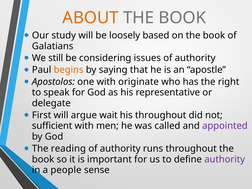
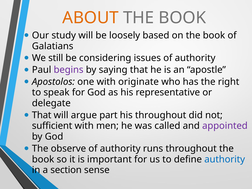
begins colour: orange -> purple
First at (42, 115): First -> That
wait: wait -> part
reading: reading -> observe
authority at (225, 159) colour: purple -> blue
people: people -> section
